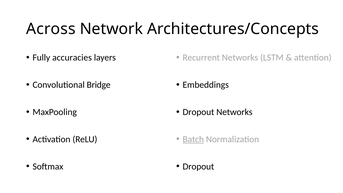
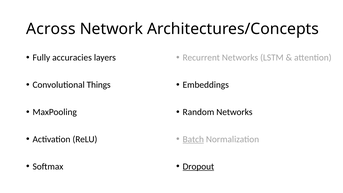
Bridge: Bridge -> Things
Dropout at (198, 112): Dropout -> Random
Dropout at (198, 166) underline: none -> present
